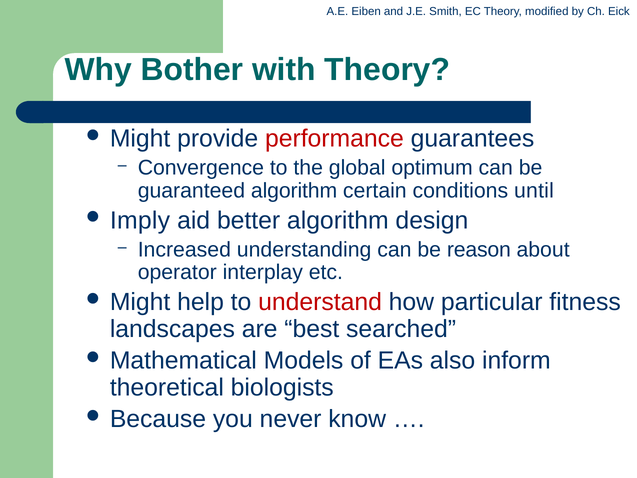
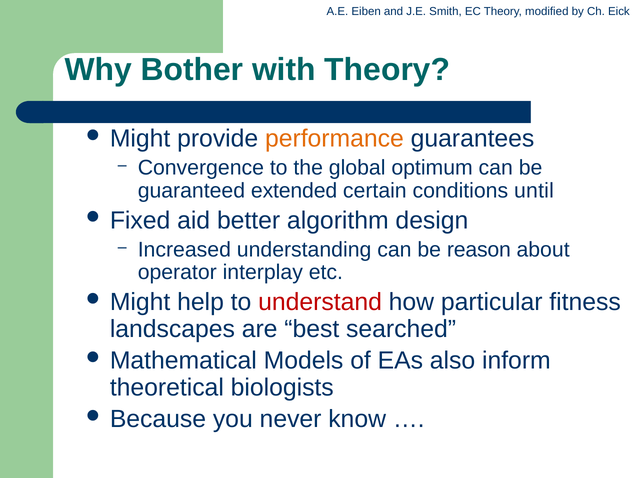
performance colour: red -> orange
guaranteed algorithm: algorithm -> extended
Imply: Imply -> Fixed
